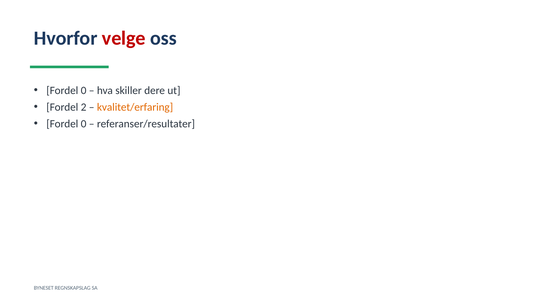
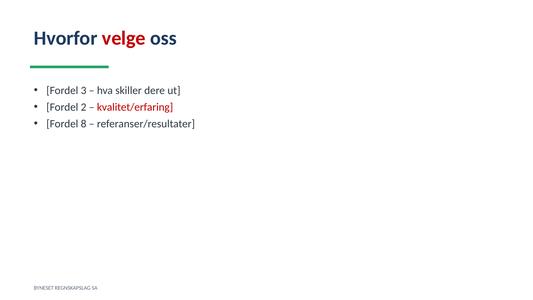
0 at (84, 90): 0 -> 3
kvalitet/erfaring colour: orange -> red
0 at (84, 124): 0 -> 8
